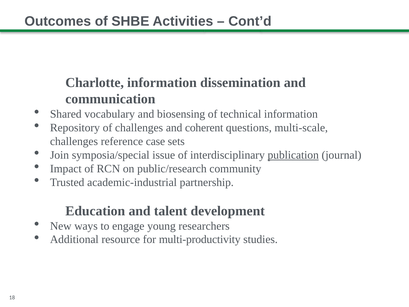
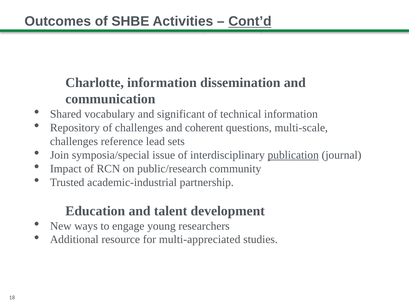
Cont’d underline: none -> present
biosensing: biosensing -> significant
case: case -> lead
multi-productivity: multi-productivity -> multi-appreciated
